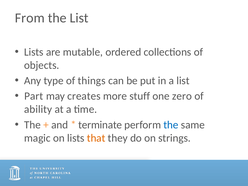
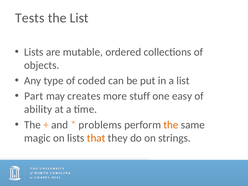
From: From -> Tests
things: things -> coded
zero: zero -> easy
terminate: terminate -> problems
the at (171, 125) colour: blue -> orange
